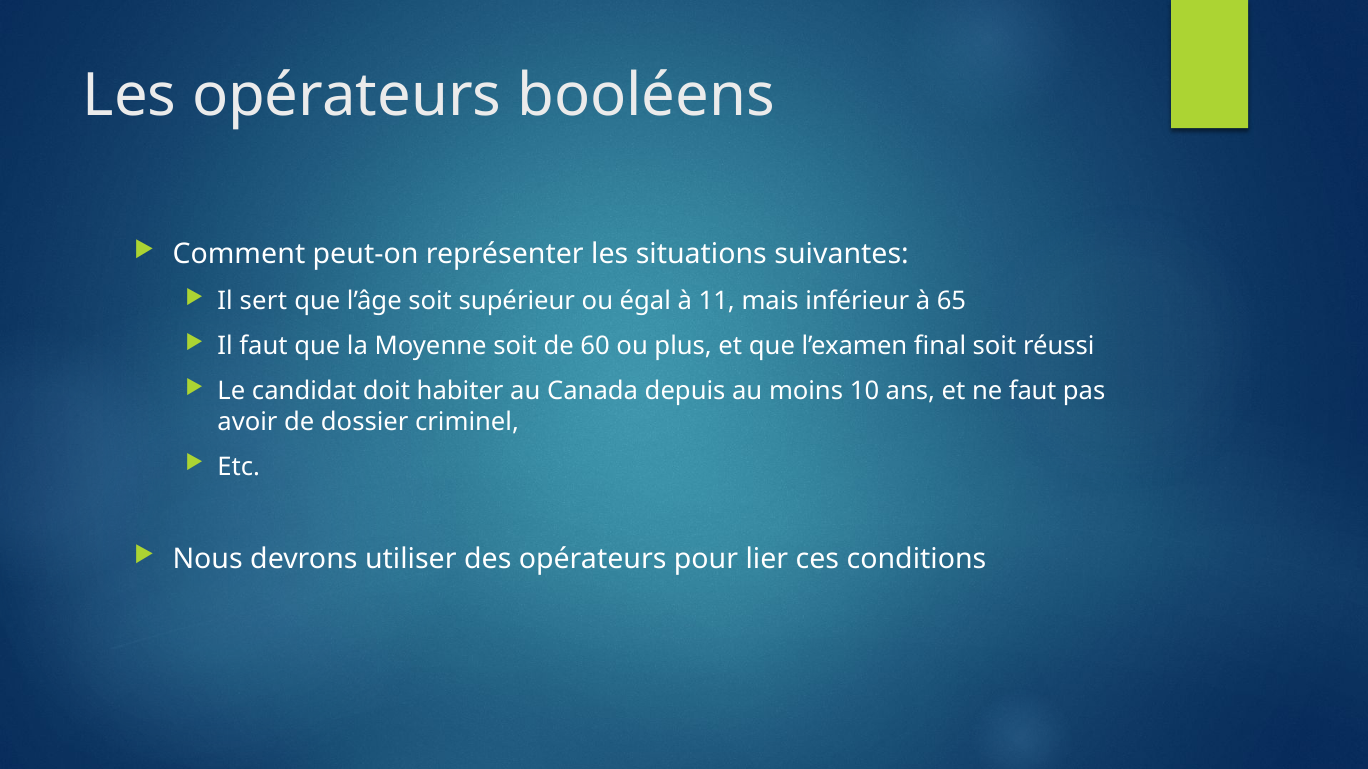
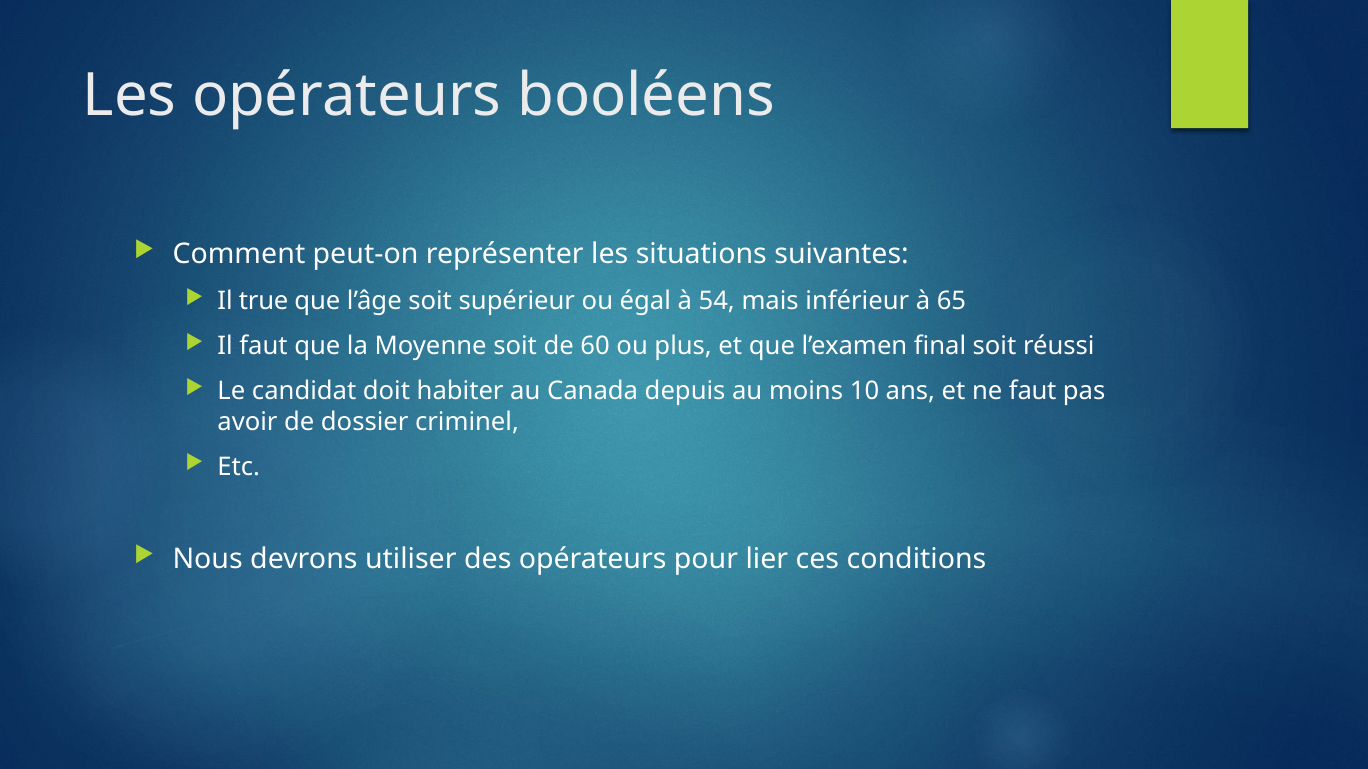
sert: sert -> true
11: 11 -> 54
